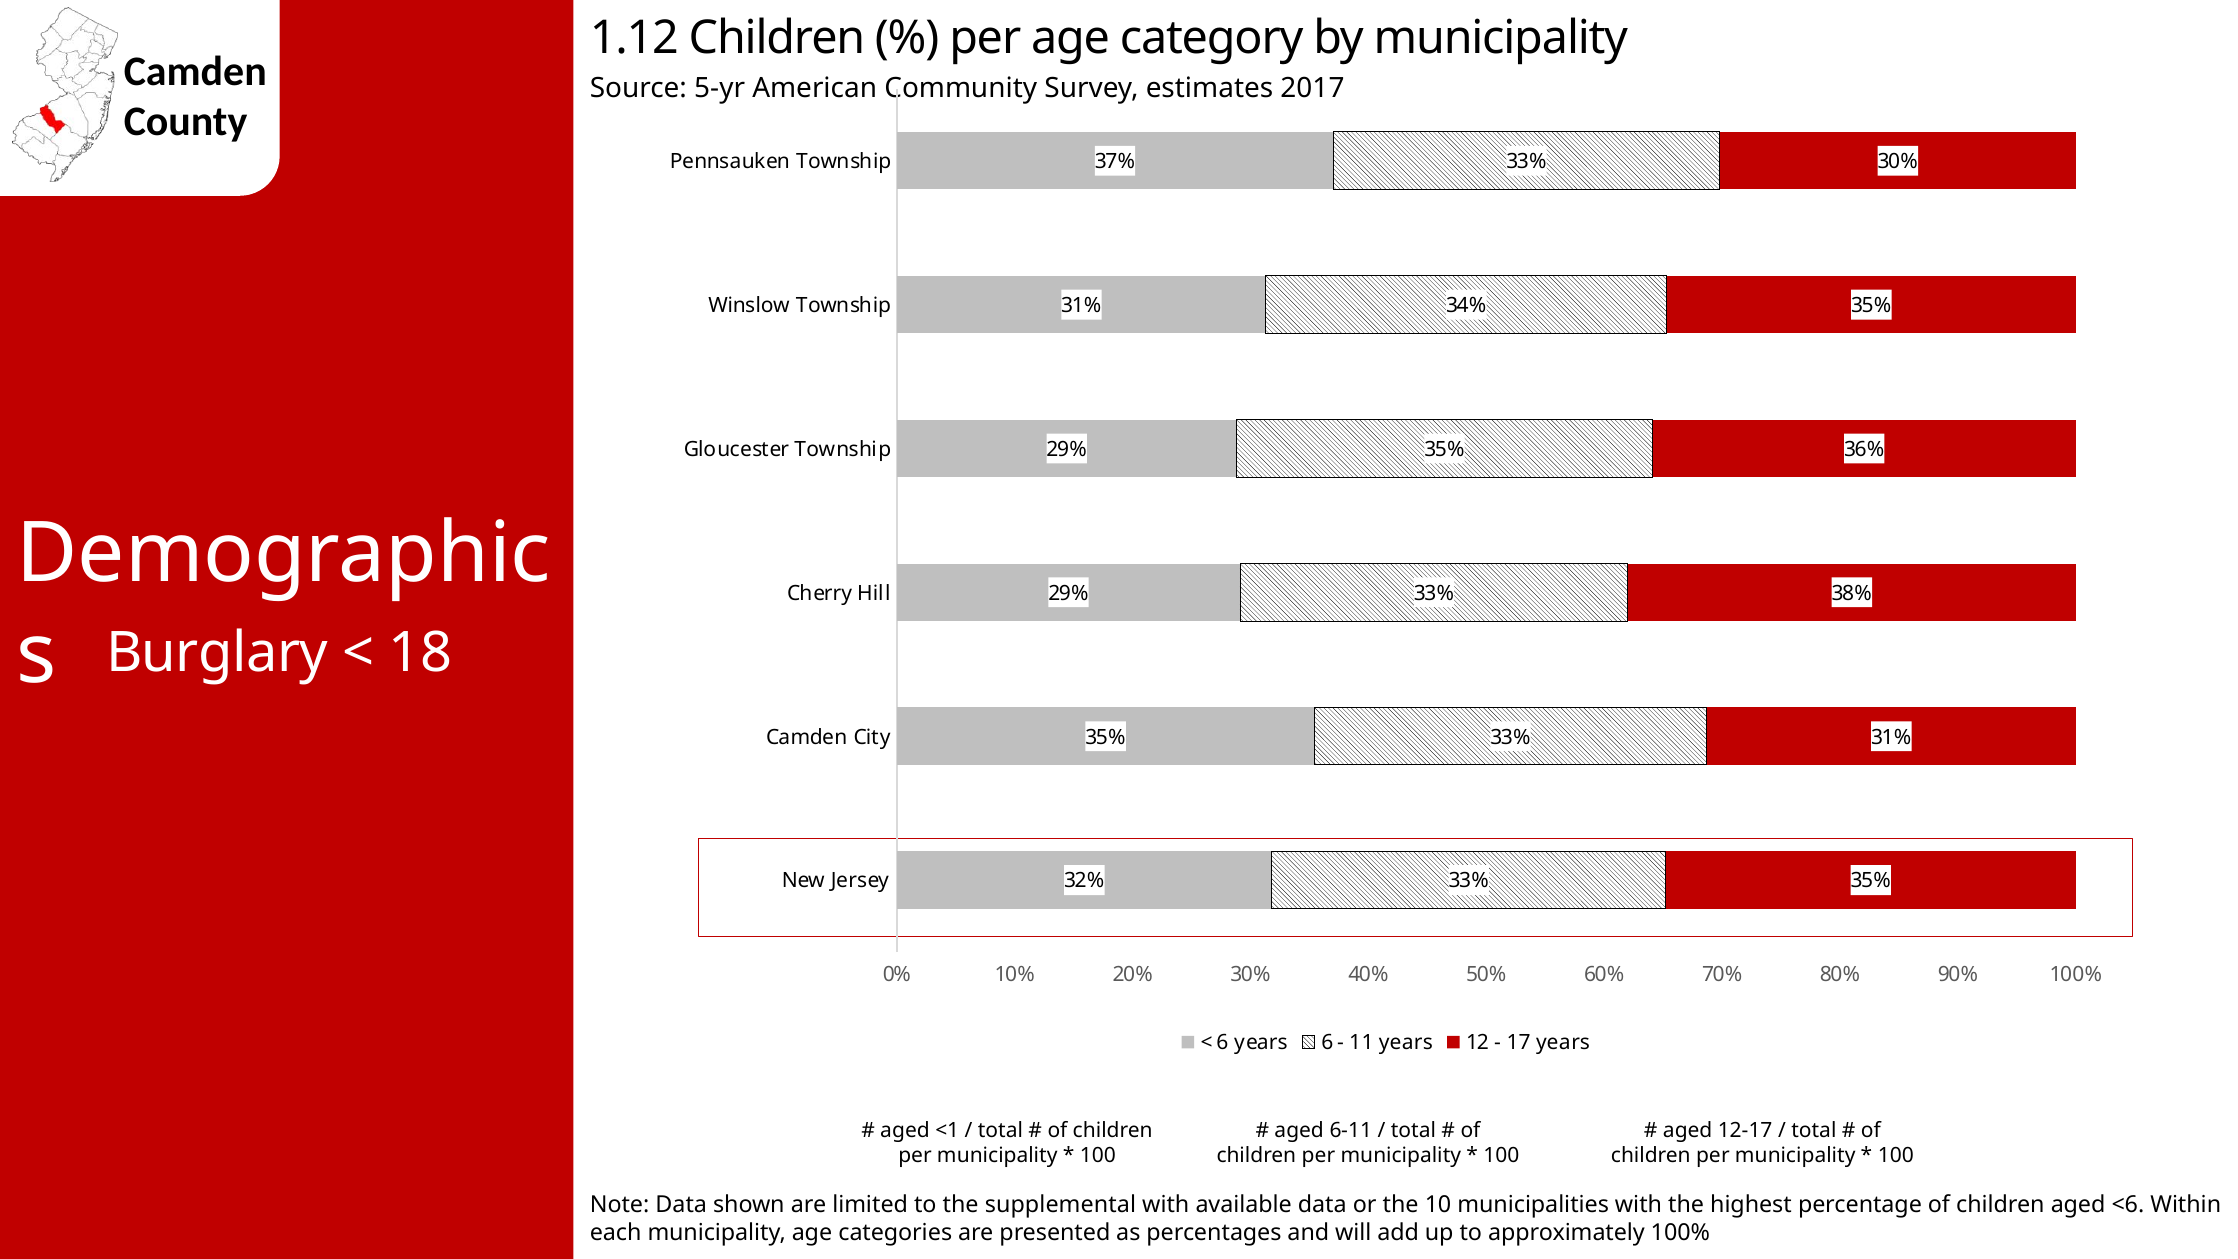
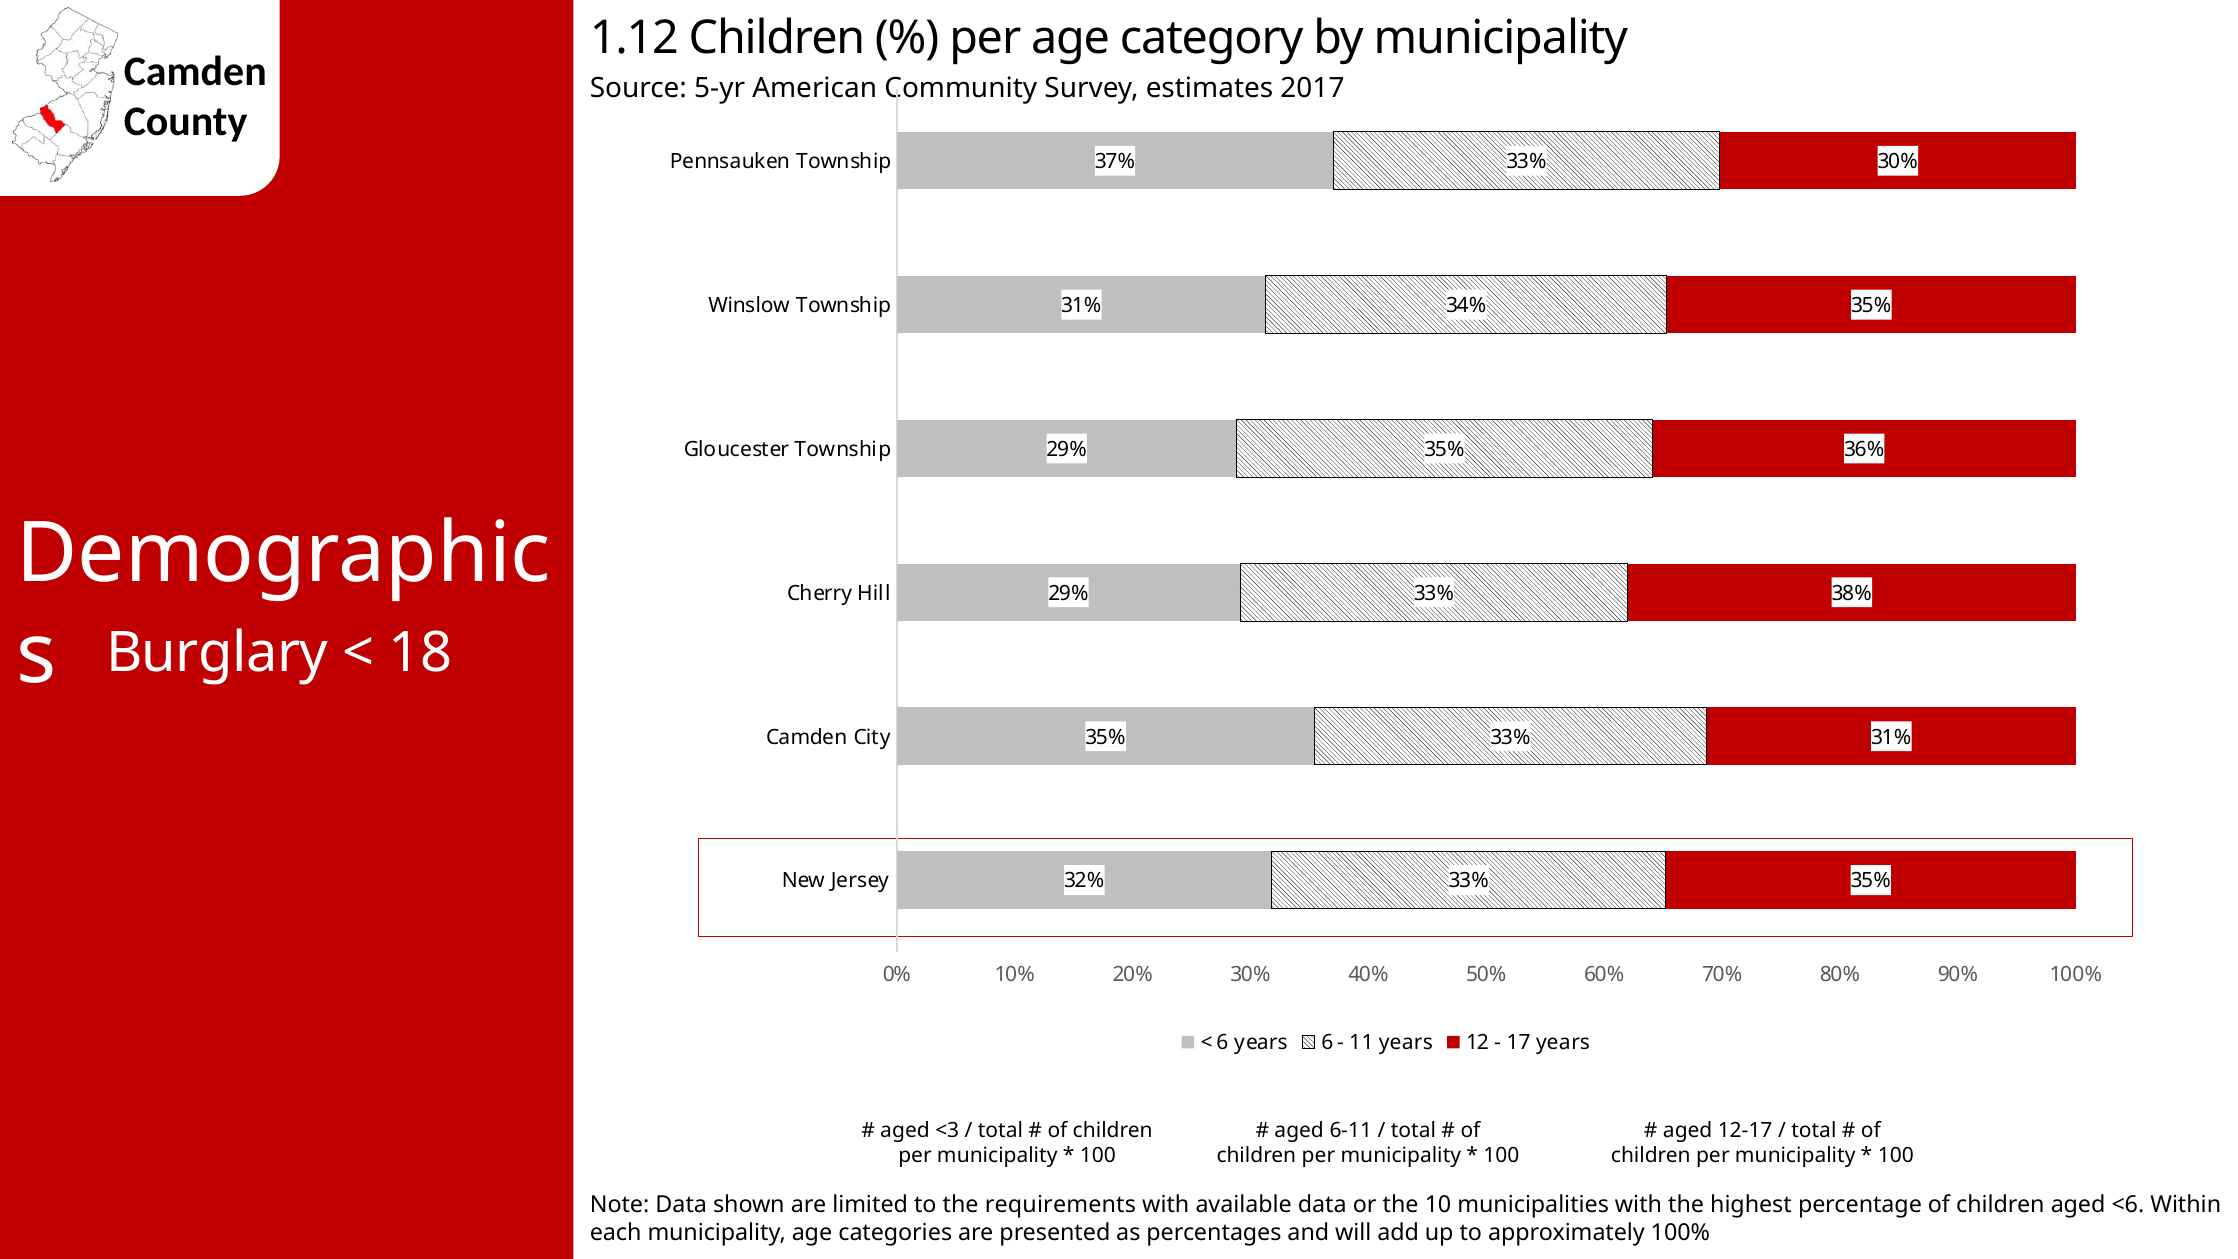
<1: <1 -> <3
supplemental: supplemental -> requirements
